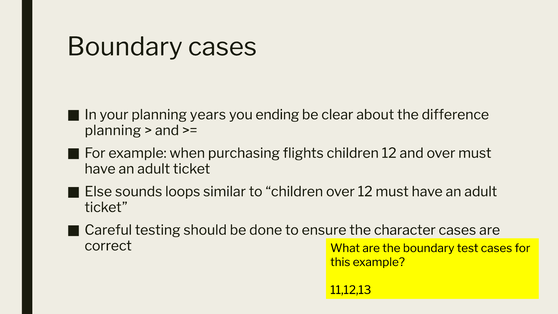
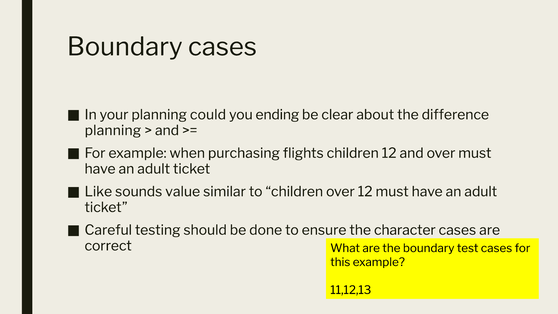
years: years -> could
Else: Else -> Like
loops: loops -> value
